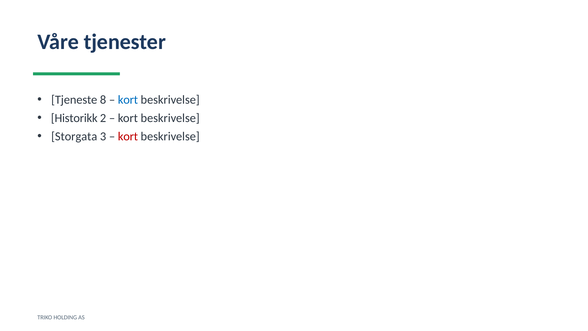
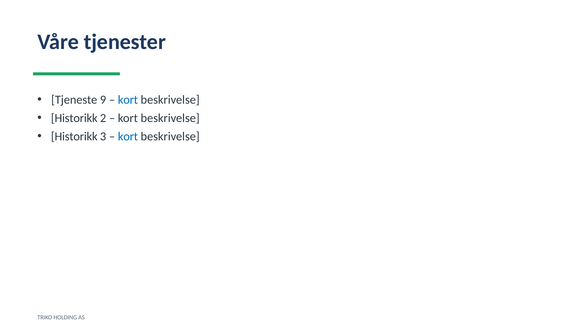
8: 8 -> 9
Storgata at (74, 136): Storgata -> Historikk
kort at (128, 136) colour: red -> blue
